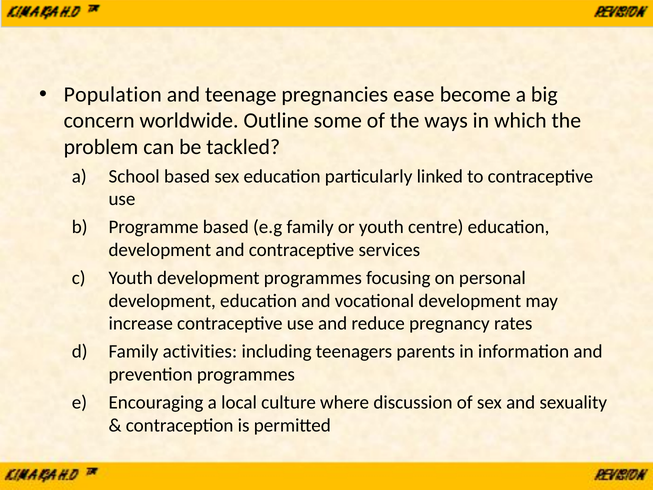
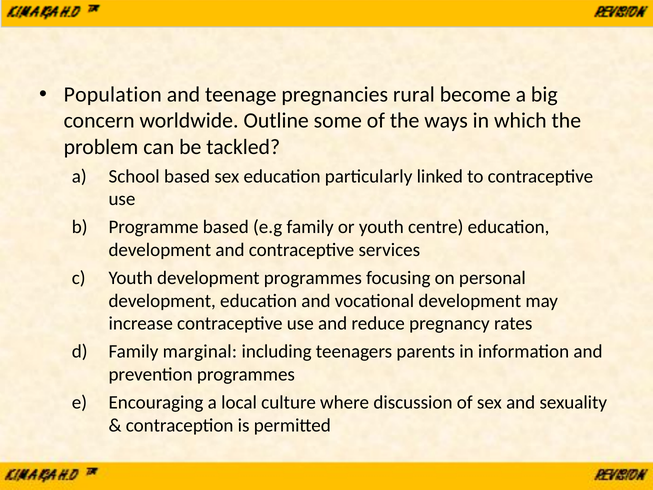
ease: ease -> rural
activities: activities -> marginal
